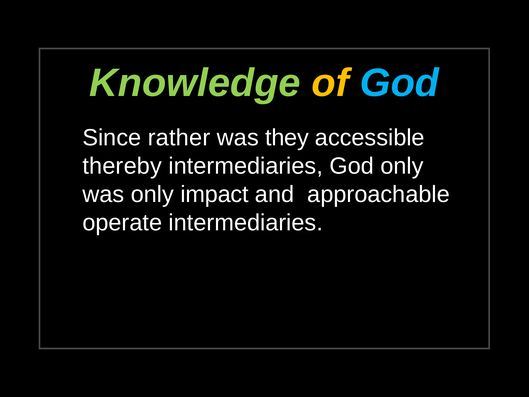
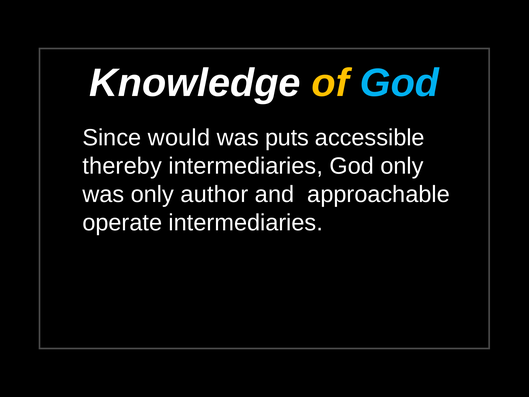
Knowledge colour: light green -> white
rather: rather -> would
they: they -> puts
impact: impact -> author
